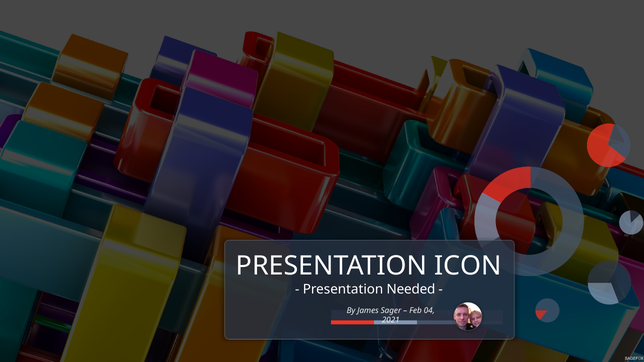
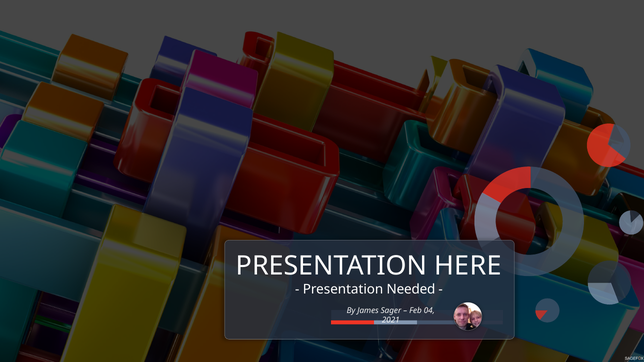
ICON: ICON -> HERE
